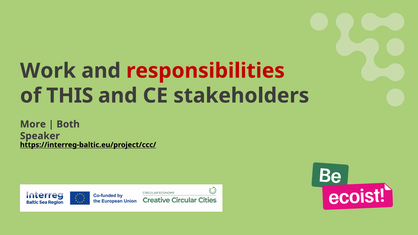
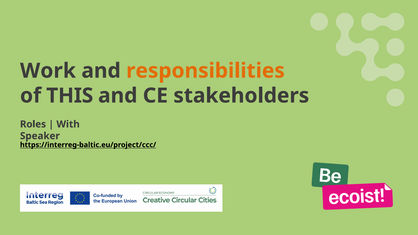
responsibilities colour: red -> orange
More: More -> Roles
Both: Both -> With
